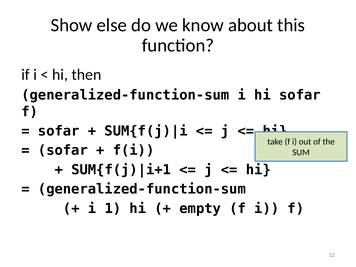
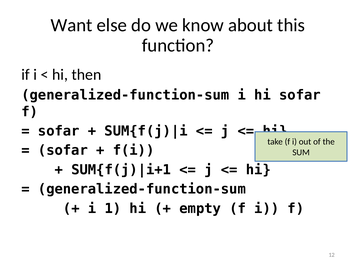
Show: Show -> Want
